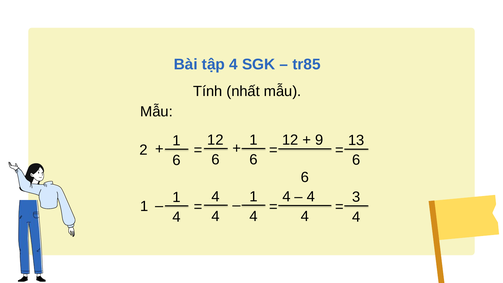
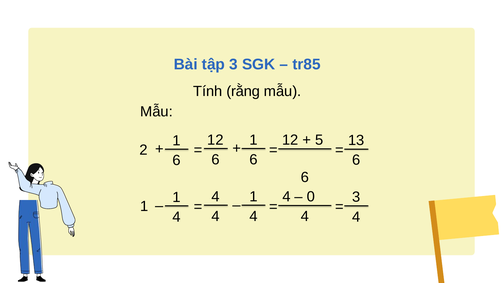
tập 4: 4 -> 3
nhất: nhất -> rằng
9: 9 -> 5
4 at (311, 197): 4 -> 0
